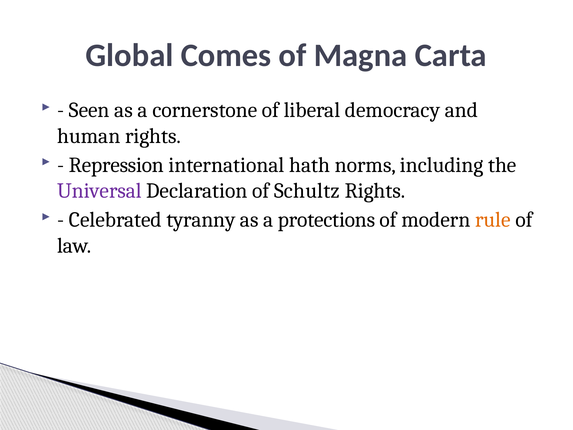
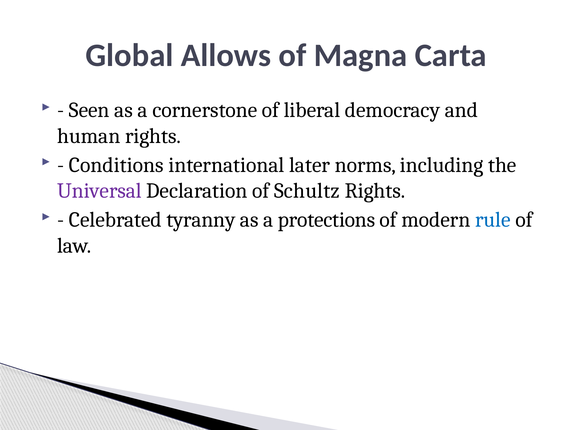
Comes: Comes -> Allows
Repression: Repression -> Conditions
hath: hath -> later
rule colour: orange -> blue
